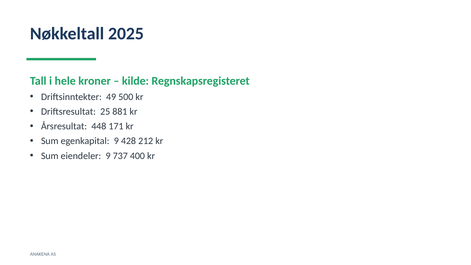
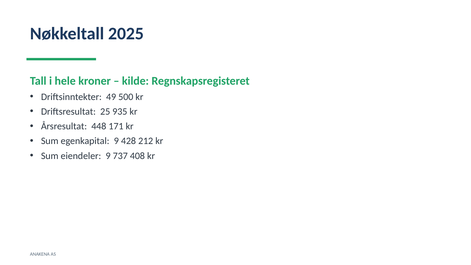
881: 881 -> 935
400: 400 -> 408
